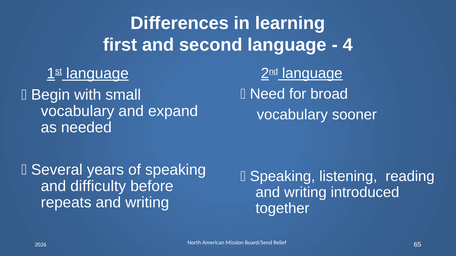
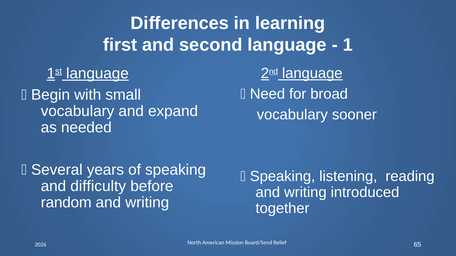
4: 4 -> 1
repeats: repeats -> random
